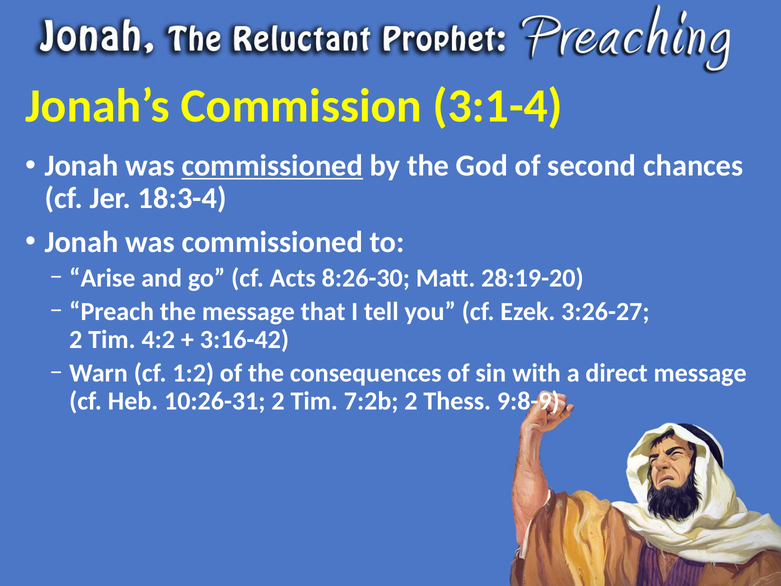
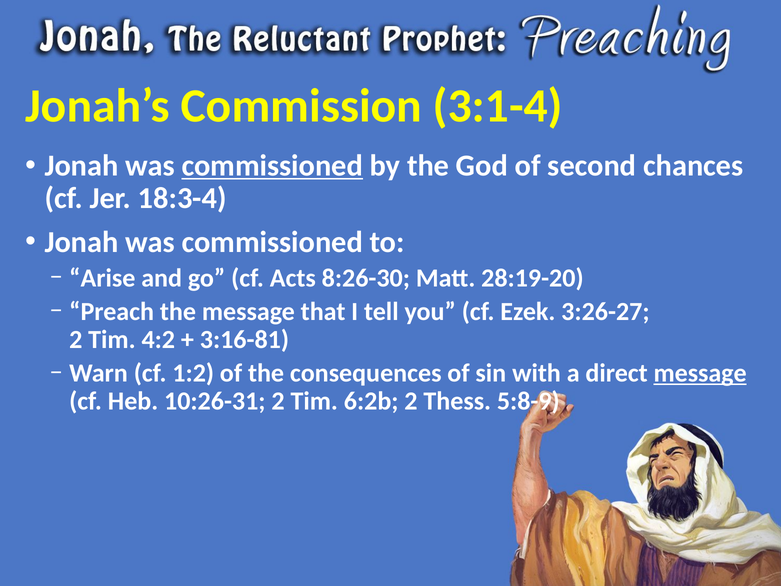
3:16-42: 3:16-42 -> 3:16-81
message at (700, 373) underline: none -> present
7:2b: 7:2b -> 6:2b
9:8-9: 9:8-9 -> 5:8-9
